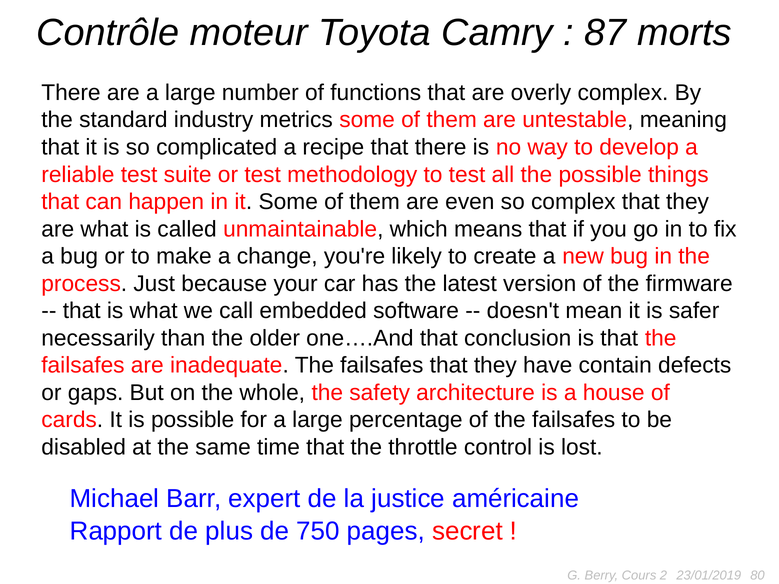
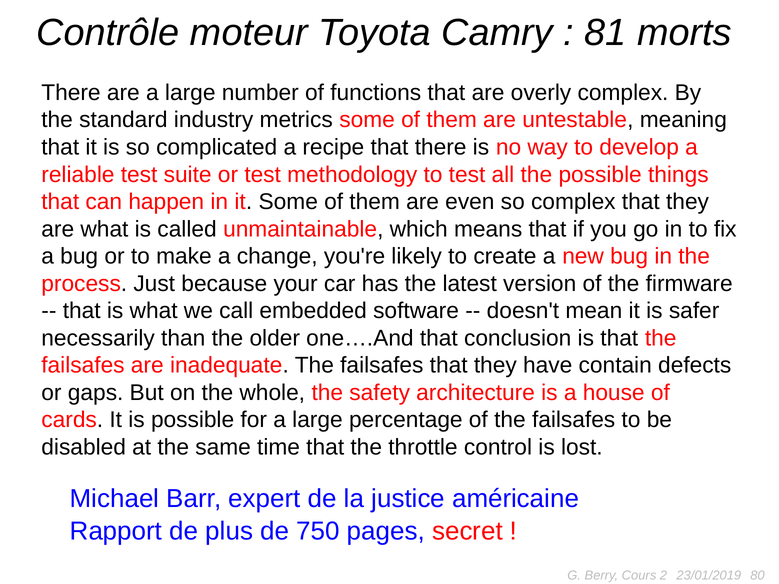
87: 87 -> 81
